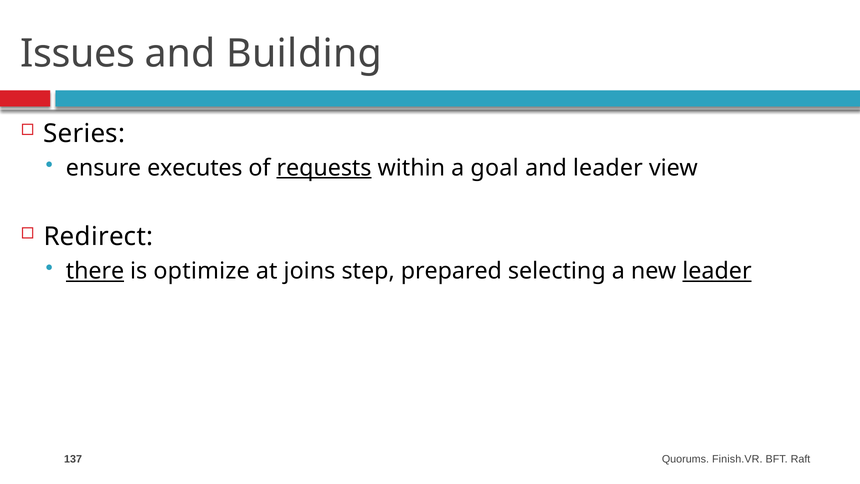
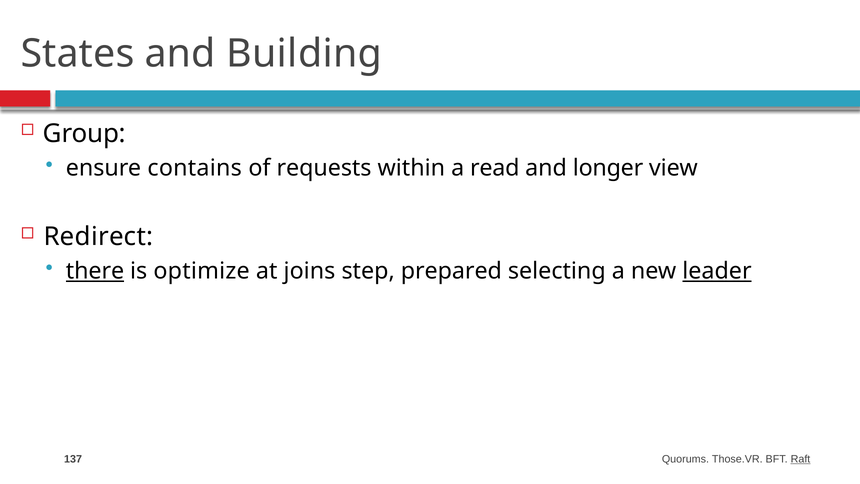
Issues: Issues -> States
Series: Series -> Group
executes: executes -> contains
requests underline: present -> none
goal: goal -> read
and leader: leader -> longer
Finish.VR: Finish.VR -> Those.VR
Raft underline: none -> present
